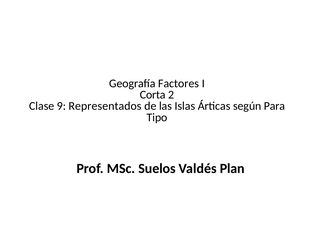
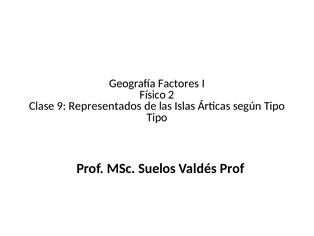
Corta: Corta -> Físico
según Para: Para -> Tipo
Valdés Plan: Plan -> Prof
